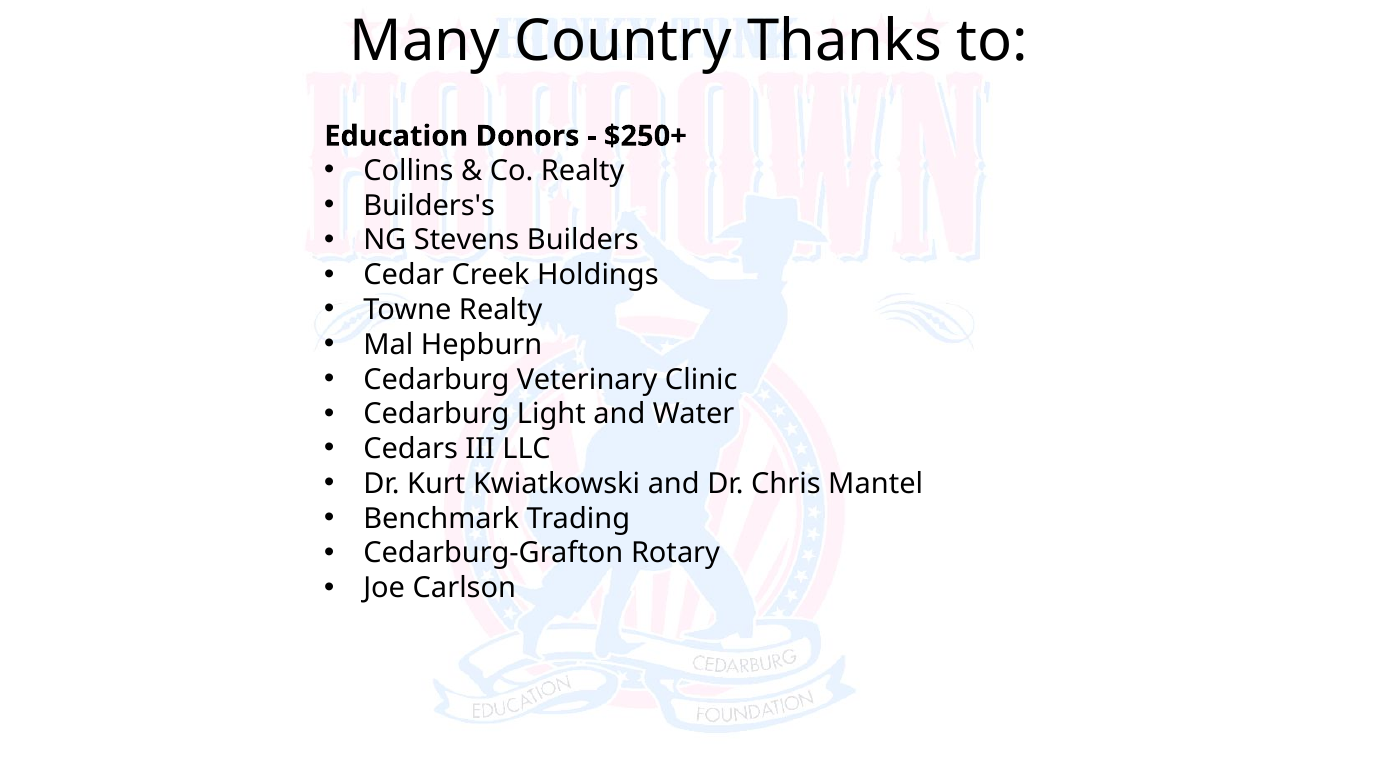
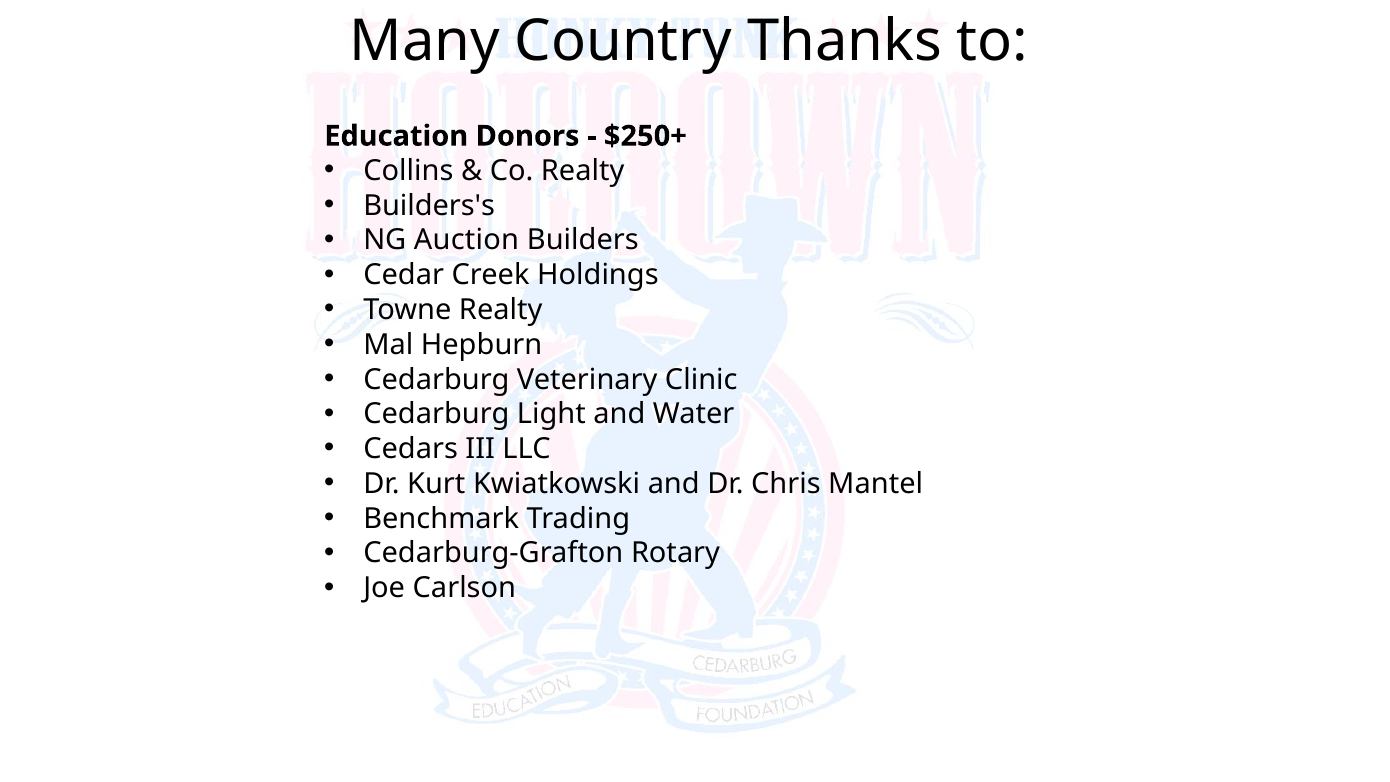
Stevens: Stevens -> Auction
